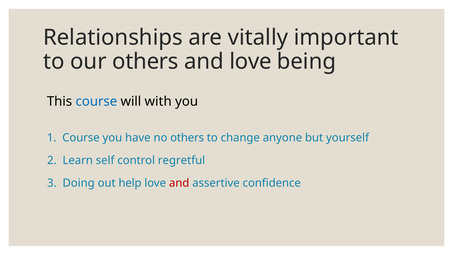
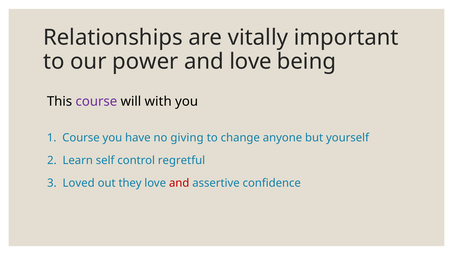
our others: others -> power
course at (96, 101) colour: blue -> purple
no others: others -> giving
Doing: Doing -> Loved
help: help -> they
